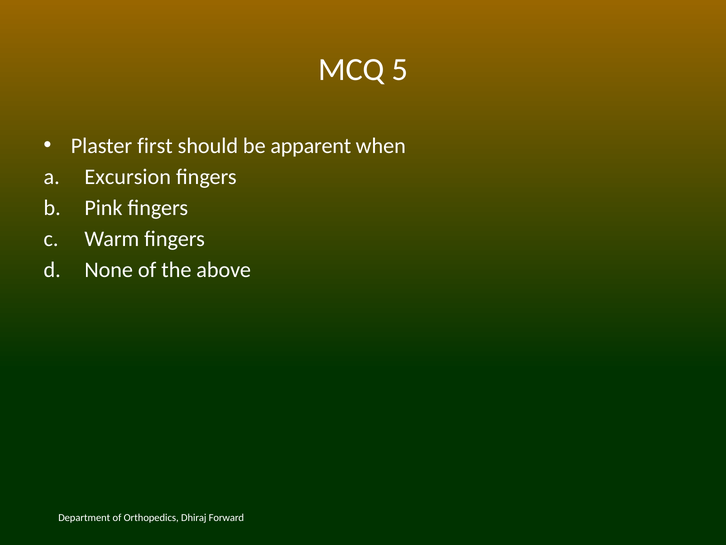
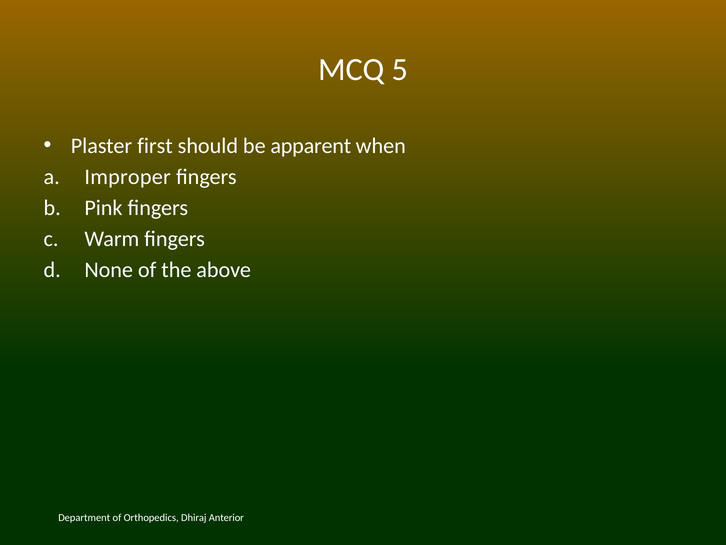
Excursion: Excursion -> Improper
Forward: Forward -> Anterior
